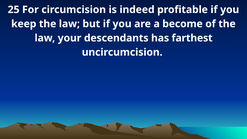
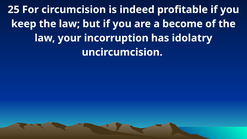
descendants: descendants -> incorruption
farthest: farthest -> idolatry
